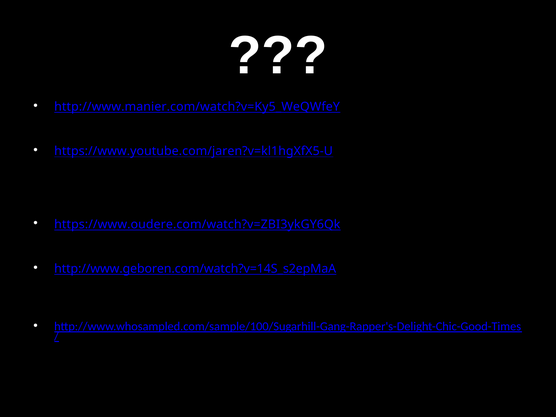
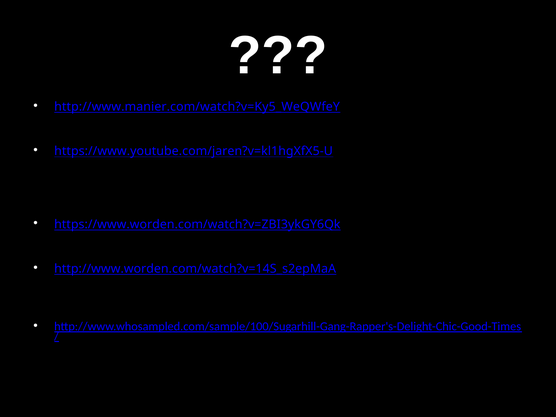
https://www.oudere.com/watch?v=ZBI3ykGY6Qk: https://www.oudere.com/watch?v=ZBI3ykGY6Qk -> https://www.worden.com/watch?v=ZBI3ykGY6Qk
http://www.geboren.com/watch?v=14S_s2epMaA: http://www.geboren.com/watch?v=14S_s2epMaA -> http://www.worden.com/watch?v=14S_s2epMaA
